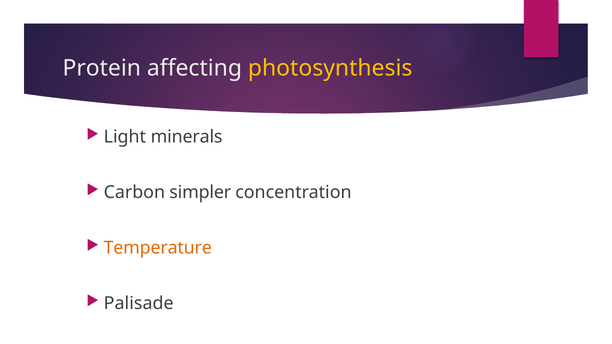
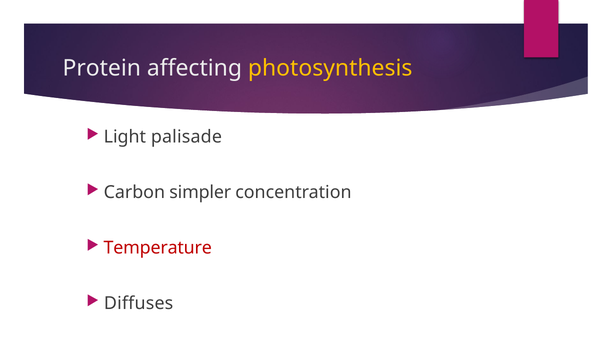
minerals: minerals -> palisade
Temperature colour: orange -> red
Palisade: Palisade -> Diffuses
